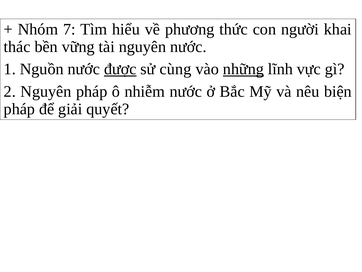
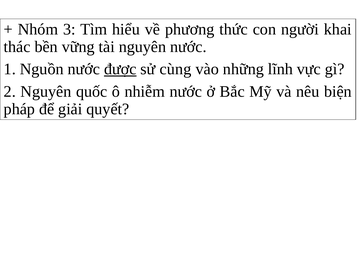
7: 7 -> 3
những underline: present -> none
Nguyên pháp: pháp -> quốc
